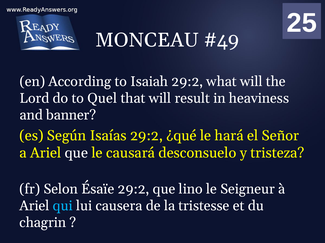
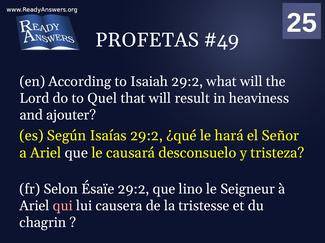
MONCEAU: MONCEAU -> PROFETAS
banner: banner -> ajouter
qui colour: light blue -> pink
